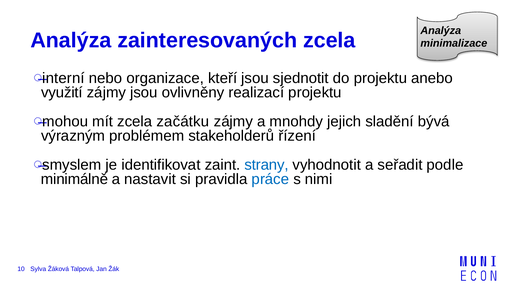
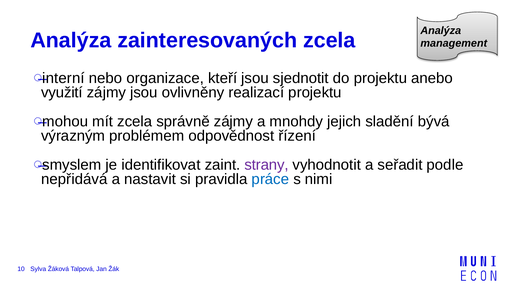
minimalizace: minimalizace -> management
začátku: začátku -> správně
stakeholderů: stakeholderů -> odpovědnost
strany colour: blue -> purple
minimálně: minimálně -> nepřidává
